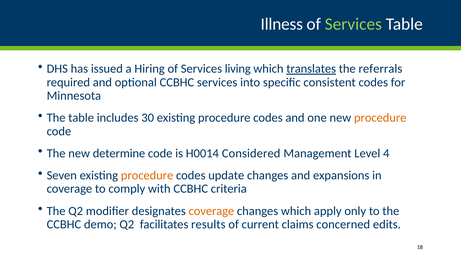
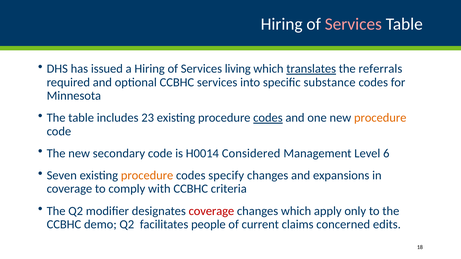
Illness at (282, 24): Illness -> Hiring
Services at (353, 24) colour: light green -> pink
consistent: consistent -> substance
30: 30 -> 23
codes at (268, 118) underline: none -> present
determine: determine -> secondary
4: 4 -> 6
update: update -> specify
coverage at (211, 211) colour: orange -> red
results: results -> people
